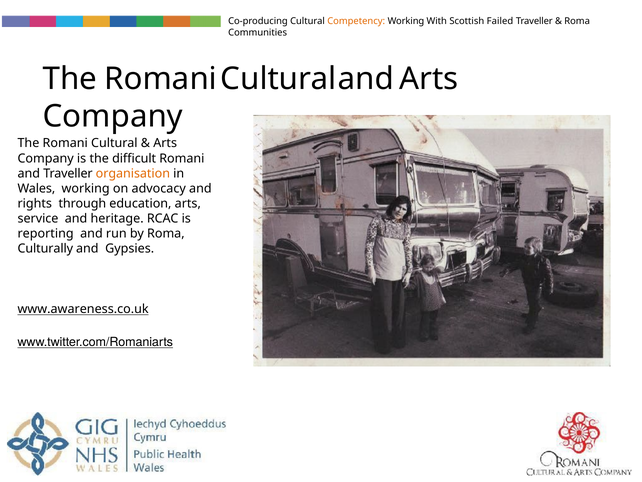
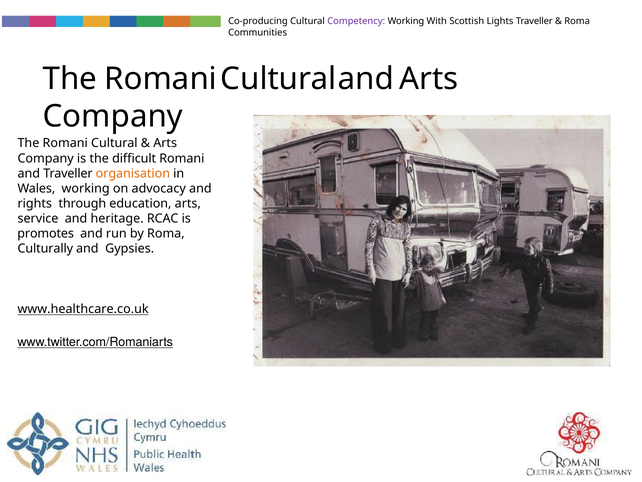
Competency colour: orange -> purple
Failed: Failed -> Lights
reporting: reporting -> promotes
www.awareness.co.uk: www.awareness.co.uk -> www.healthcare.co.uk
